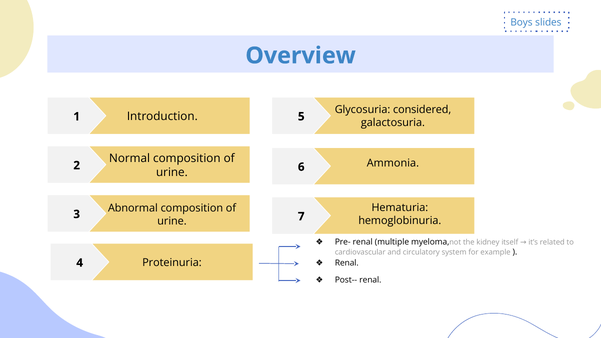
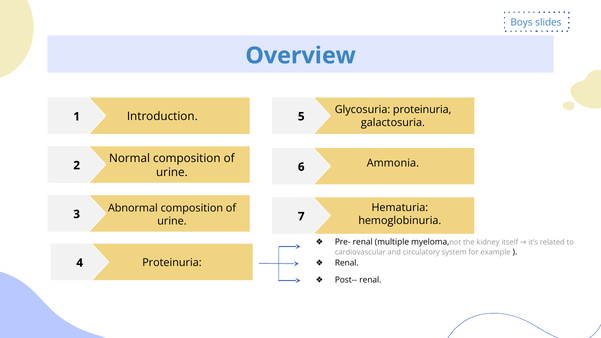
Glycosuria considered: considered -> proteinuria
